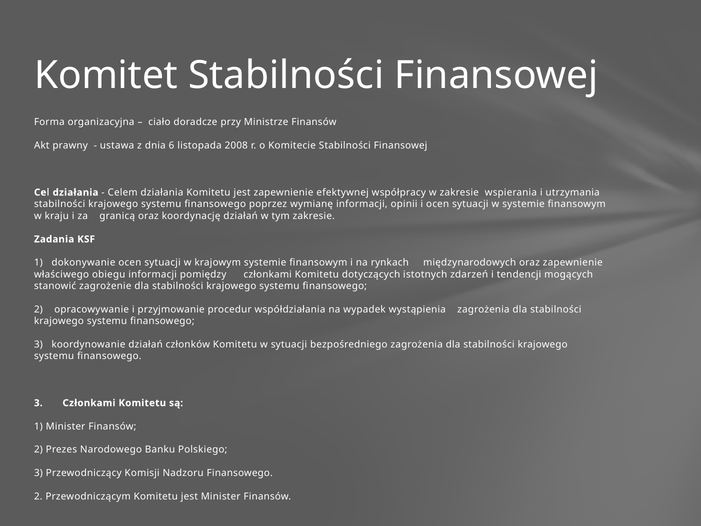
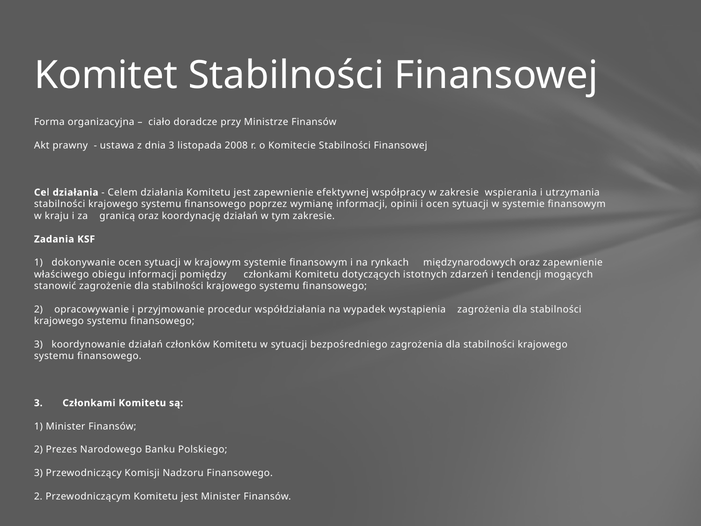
dnia 6: 6 -> 3
